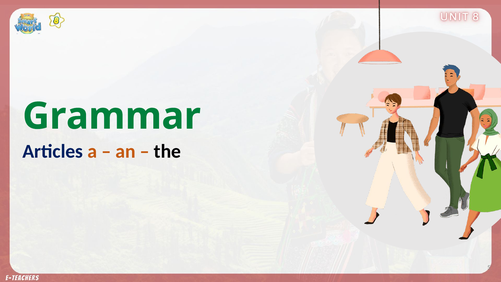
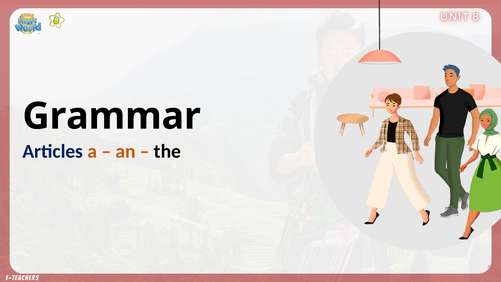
Grammar colour: green -> black
